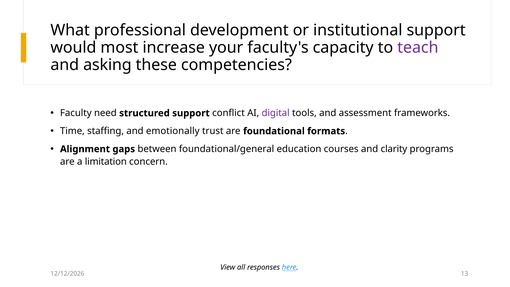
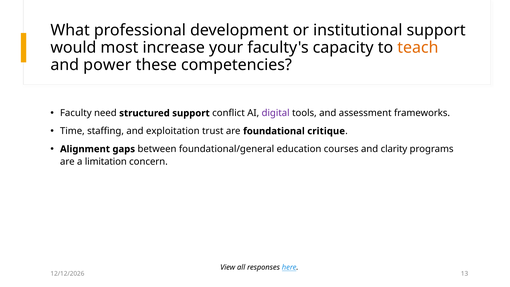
teach colour: purple -> orange
asking: asking -> power
emotionally: emotionally -> exploitation
formats: formats -> critique
